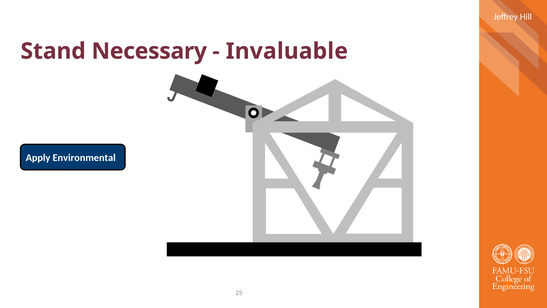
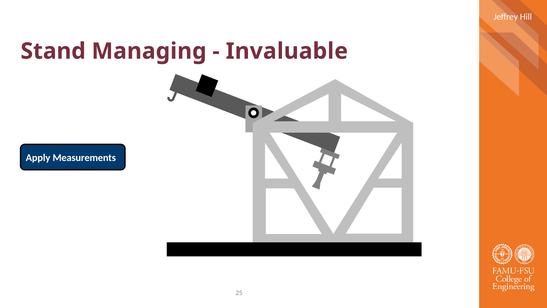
Necessary: Necessary -> Managing
Environmental: Environmental -> Measurements
